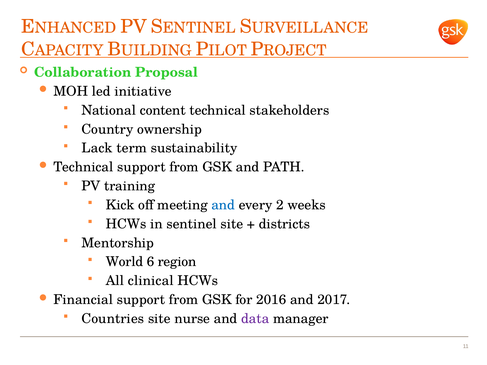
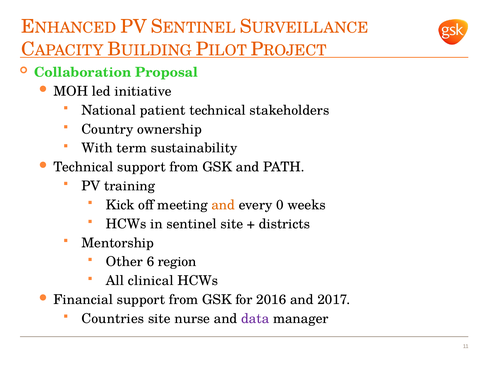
content: content -> patient
Lack: Lack -> With
and at (223, 205) colour: blue -> orange
2: 2 -> 0
World: World -> Other
